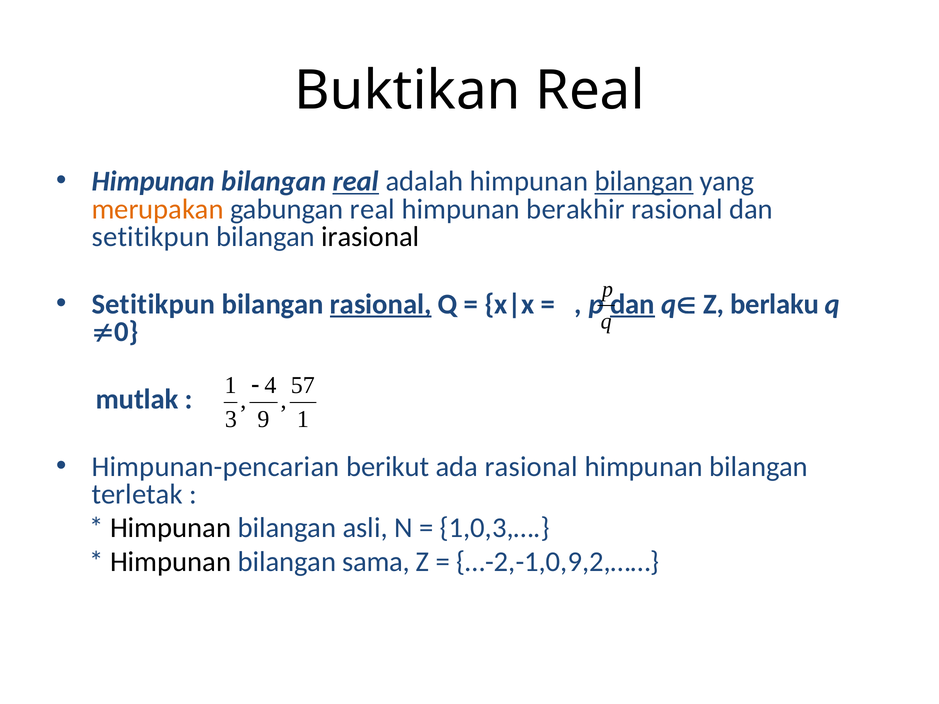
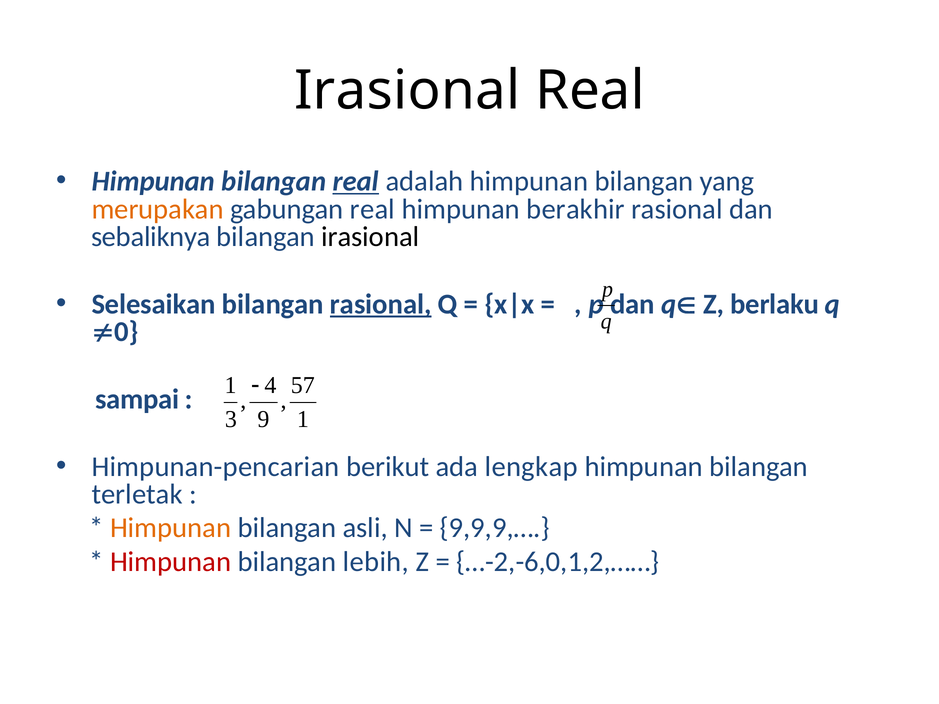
Buktikan at (407, 91): Buktikan -> Irasional
bilangan at (644, 182) underline: present -> none
setitikpun at (151, 237): setitikpun -> sebaliknya
Setitikpun at (153, 304): Setitikpun -> Selesaikan
dan at (632, 304) underline: present -> none
mutlak: mutlak -> sampai
ada rasional: rasional -> lengkap
Himpunan at (171, 528) colour: black -> orange
1,0,3,…: 1,0,3,… -> 9,9,9,…
Himpunan at (171, 562) colour: black -> red
sama: sama -> lebih
…-2,-1,0,9,2,……: …-2,-1,0,9,2,…… -> …-2,-6,0,1,2,……
